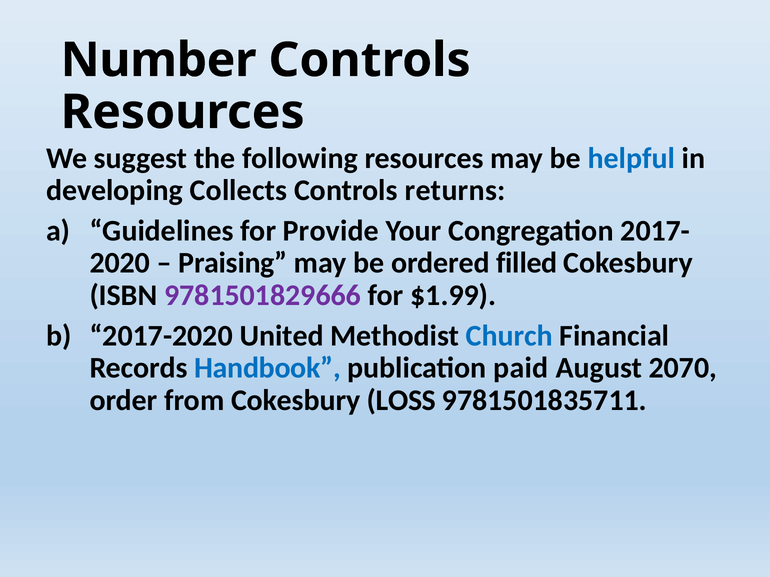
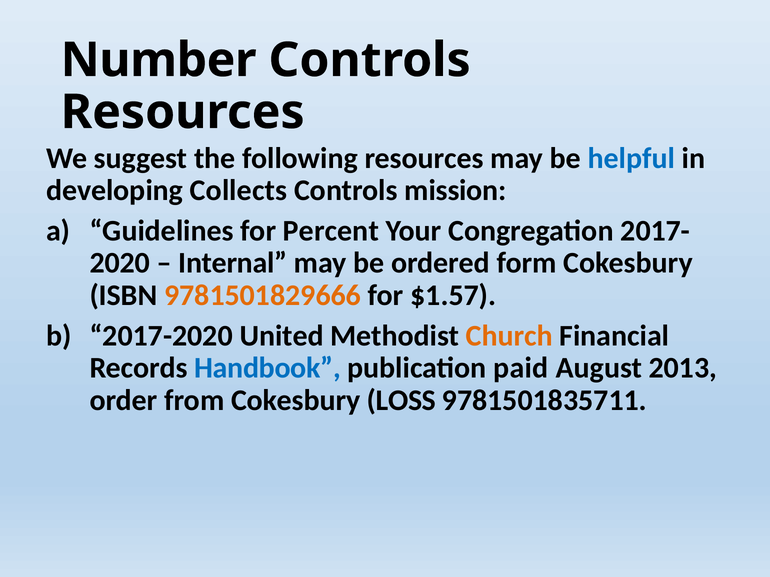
returns: returns -> mission
Provide: Provide -> Percent
Praising: Praising -> Internal
filled: filled -> form
9781501829666 colour: purple -> orange
$1.99: $1.99 -> $1.57
Church colour: blue -> orange
2070: 2070 -> 2013
